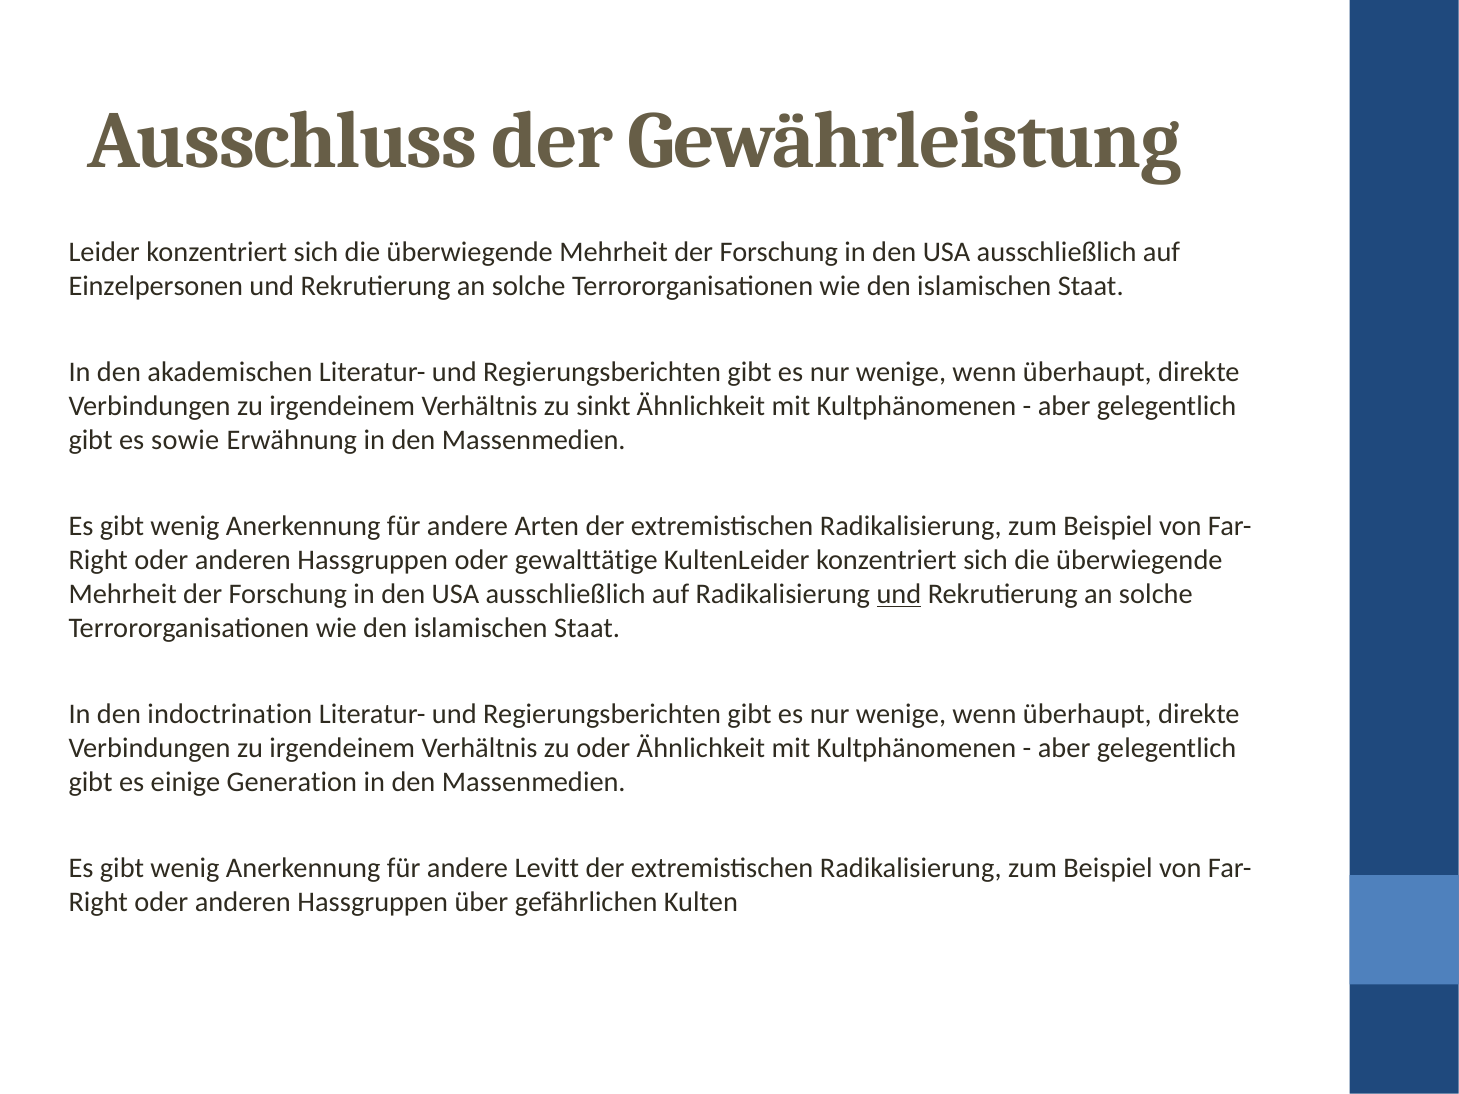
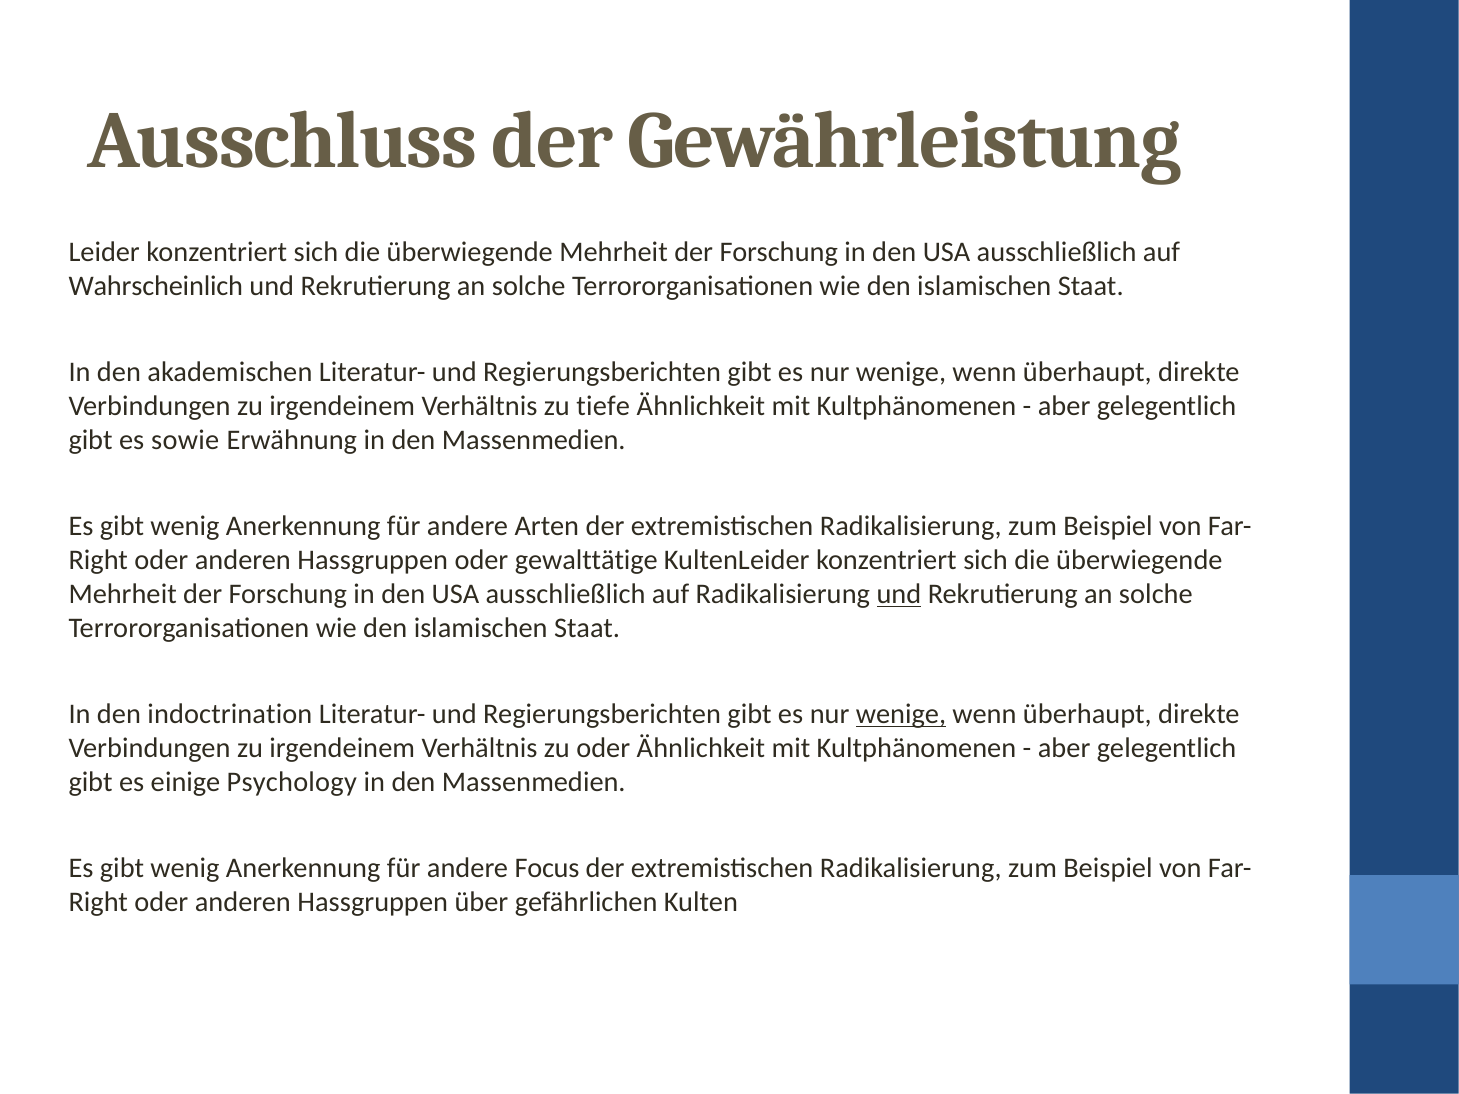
Einzelpersonen: Einzelpersonen -> Wahrscheinlich
sinkt: sinkt -> tiefe
wenige at (901, 715) underline: none -> present
Generation: Generation -> Psychology
Levitt: Levitt -> Focus
